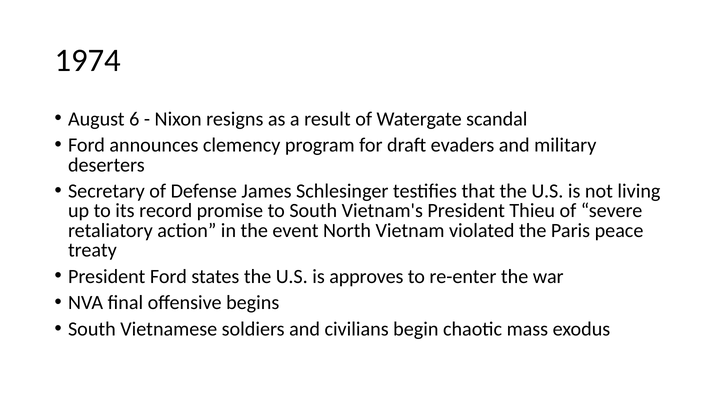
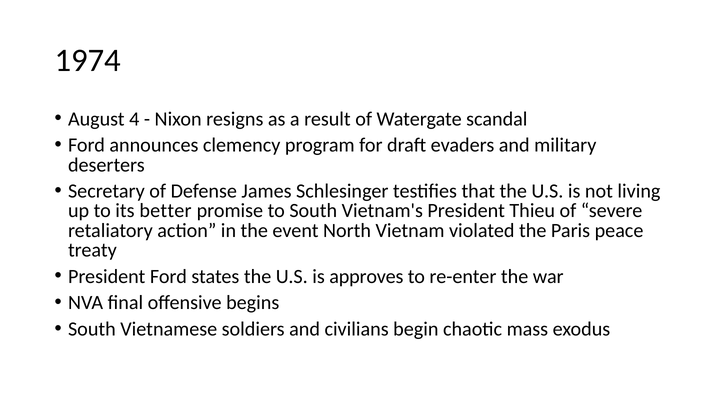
6: 6 -> 4
record: record -> better
